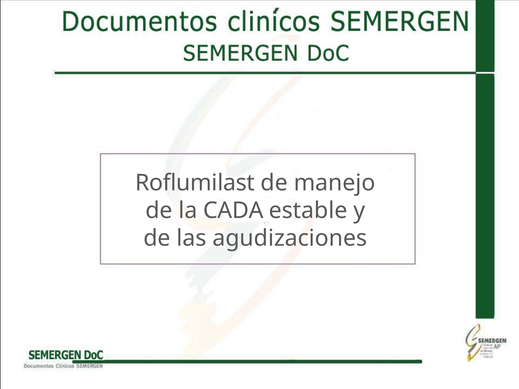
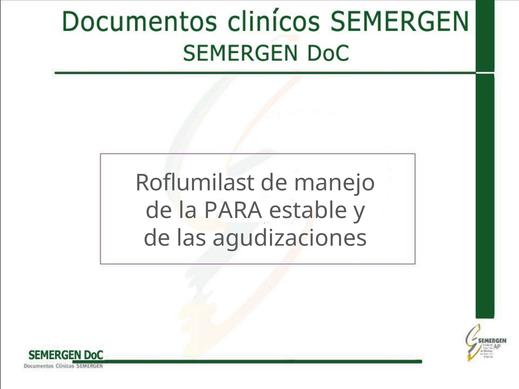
CADA: CADA -> PARA
